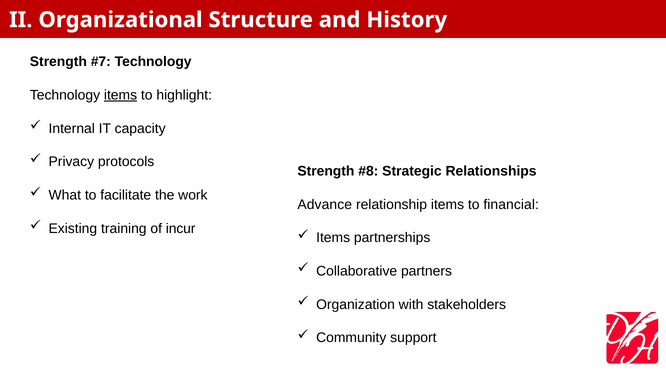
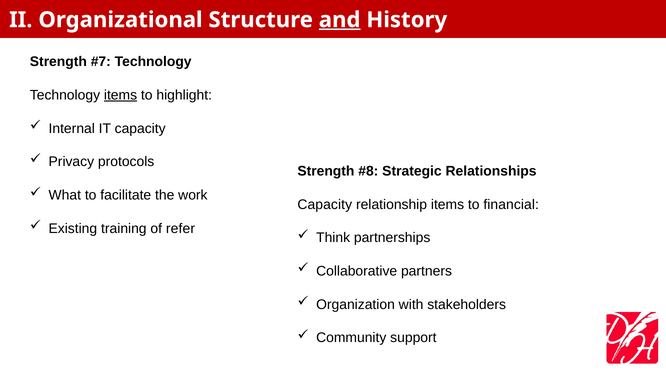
and underline: none -> present
Advance at (325, 204): Advance -> Capacity
incur: incur -> refer
Items at (333, 238): Items -> Think
